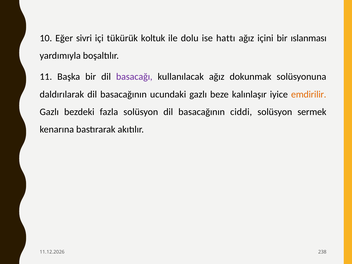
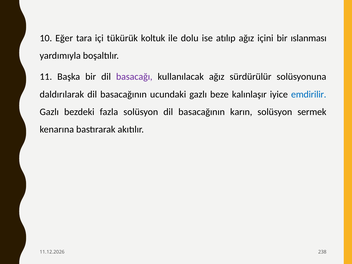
sivri: sivri -> tara
hattı: hattı -> atılıp
dokunmak: dokunmak -> sürdürülür
emdirilir colour: orange -> blue
ciddi: ciddi -> karın
